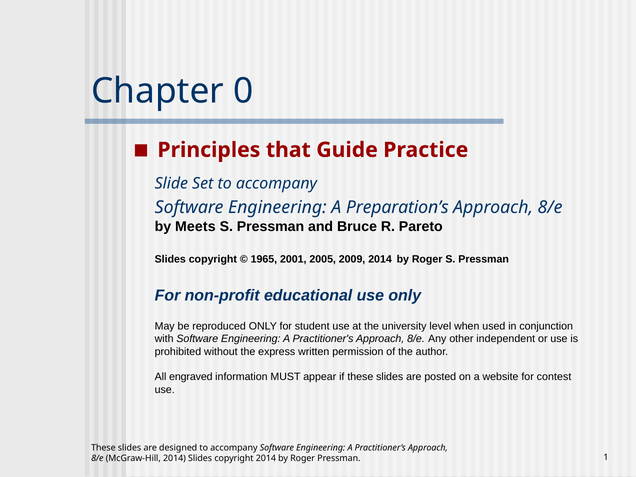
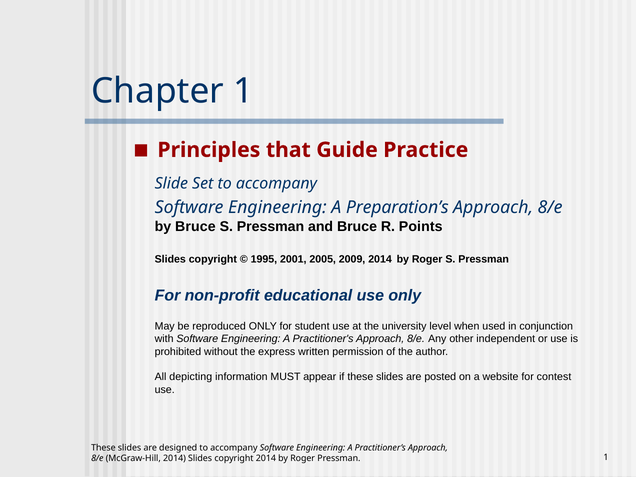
Chapter 0: 0 -> 1
by Meets: Meets -> Bruce
Pareto: Pareto -> Points
1965: 1965 -> 1995
engraved: engraved -> depicting
